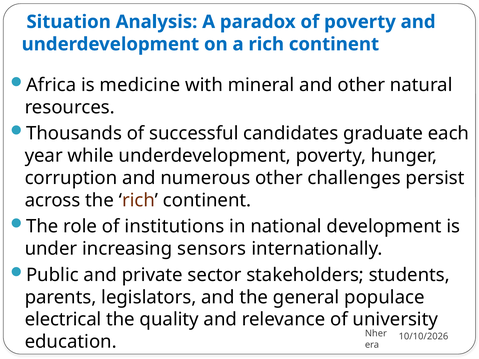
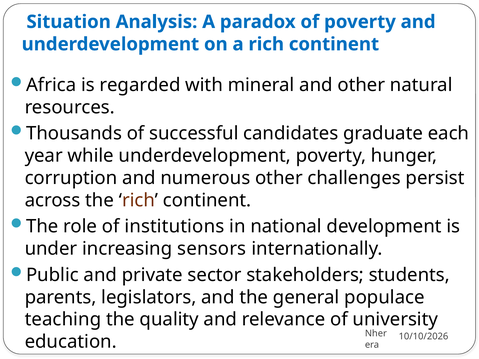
medicine: medicine -> regarded
electrical: electrical -> teaching
